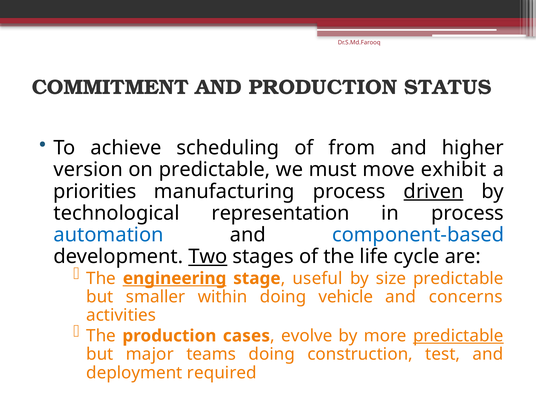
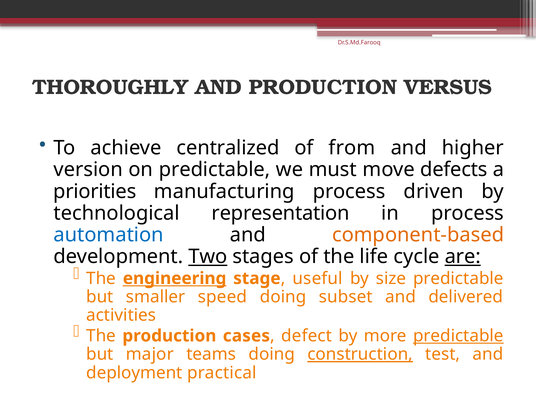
COMMITMENT: COMMITMENT -> THOROUGHLY
STATUS: STATUS -> VERSUS
scheduling: scheduling -> centralized
exhibit: exhibit -> defects
driven underline: present -> none
component-based colour: blue -> orange
are underline: none -> present
within: within -> speed
vehicle: vehicle -> subset
concerns: concerns -> delivered
evolve: evolve -> defect
construction underline: none -> present
required: required -> practical
